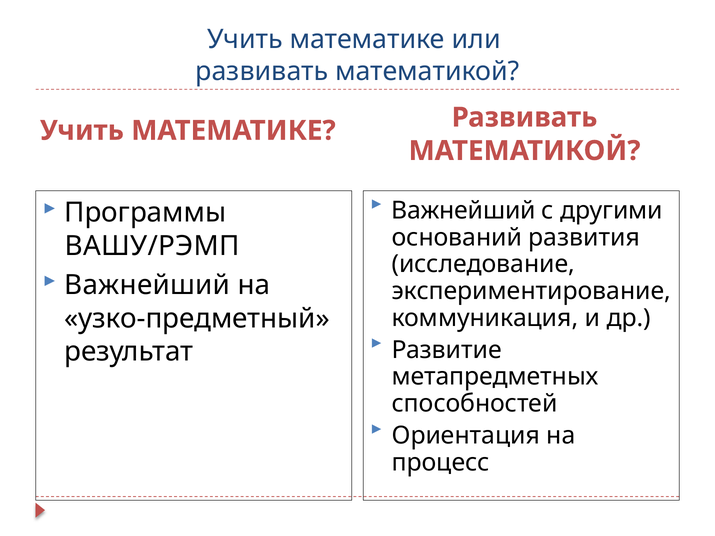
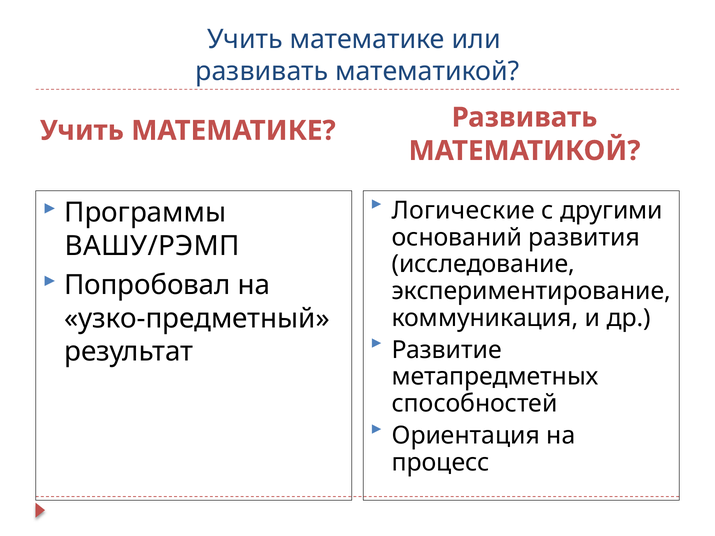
Важнейший at (464, 211): Важнейший -> Логические
Важнейший at (147, 285): Важнейший -> Попробовал
